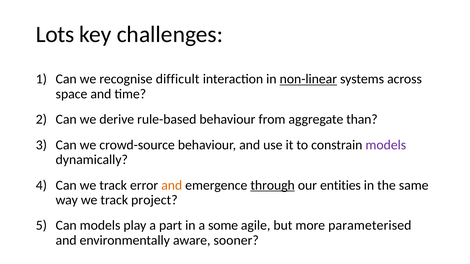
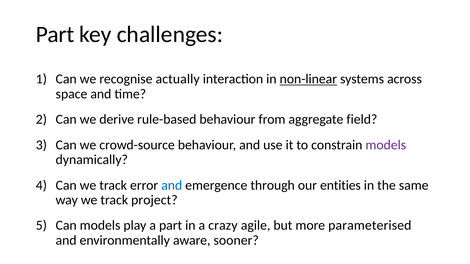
Lots at (55, 35): Lots -> Part
difficult: difficult -> actually
than: than -> field
and at (172, 185) colour: orange -> blue
through underline: present -> none
some: some -> crazy
